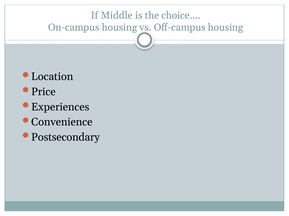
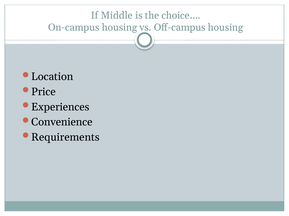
Postsecondary: Postsecondary -> Requirements
